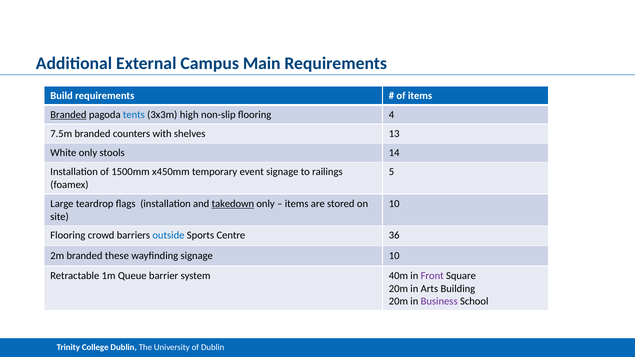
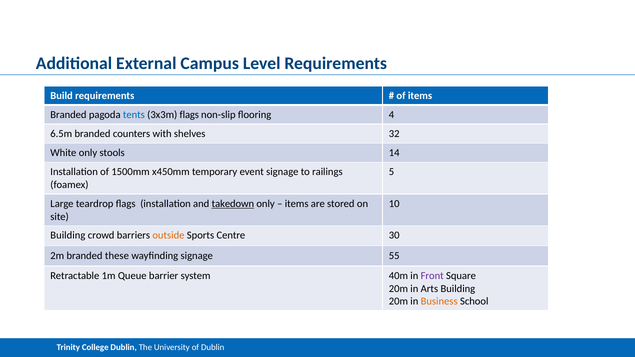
Main: Main -> Level
Branded at (68, 115) underline: present -> none
3x3m high: high -> flags
7.5m: 7.5m -> 6.5m
13: 13 -> 32
Flooring at (68, 236): Flooring -> Building
outside colour: blue -> orange
36: 36 -> 30
signage 10: 10 -> 55
Business colour: purple -> orange
